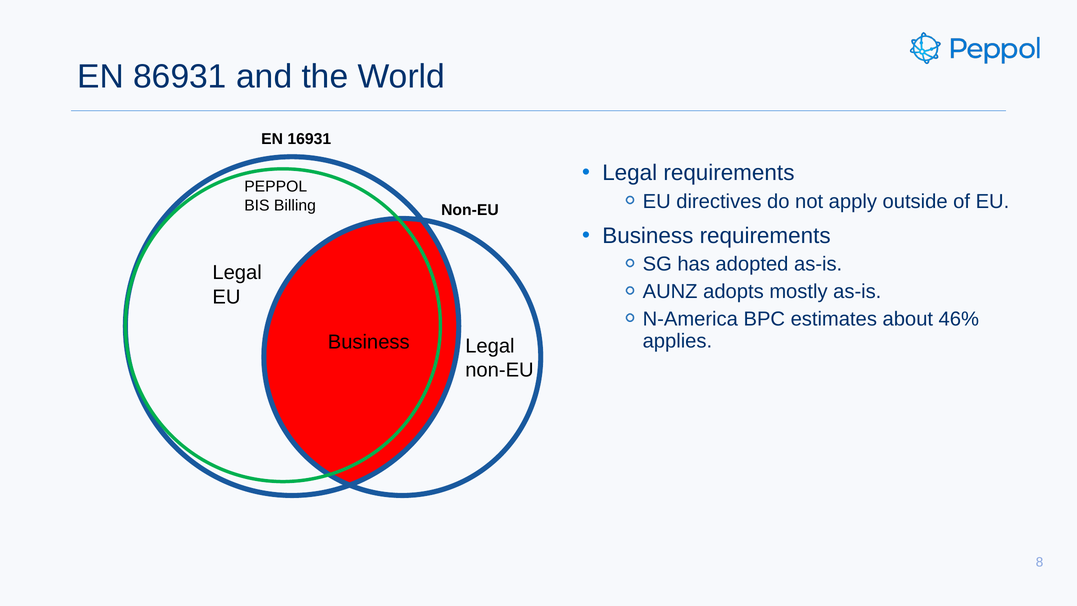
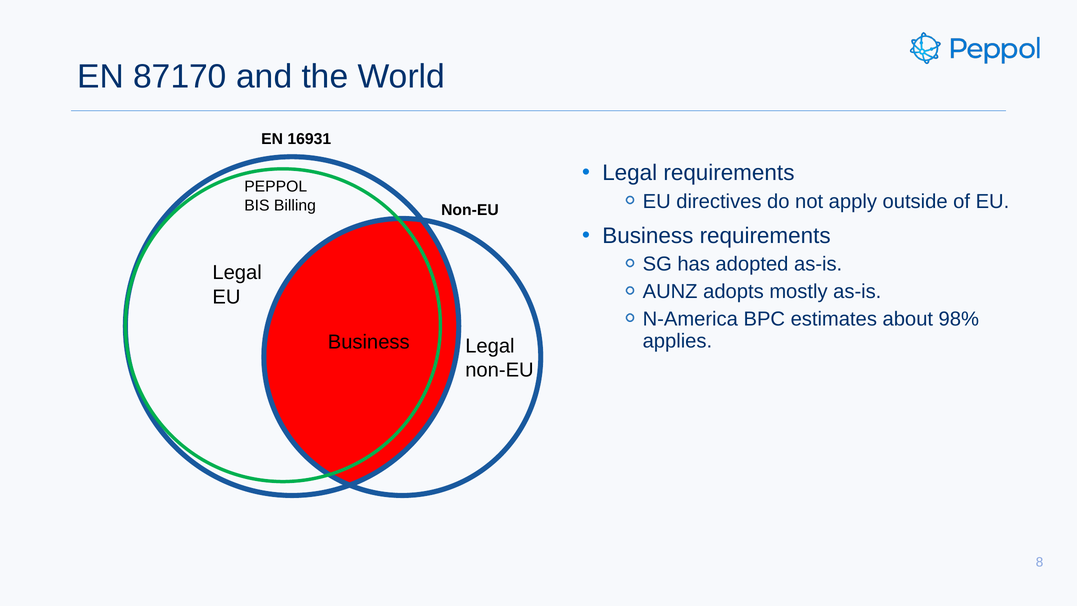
86931: 86931 -> 87170
46%: 46% -> 98%
